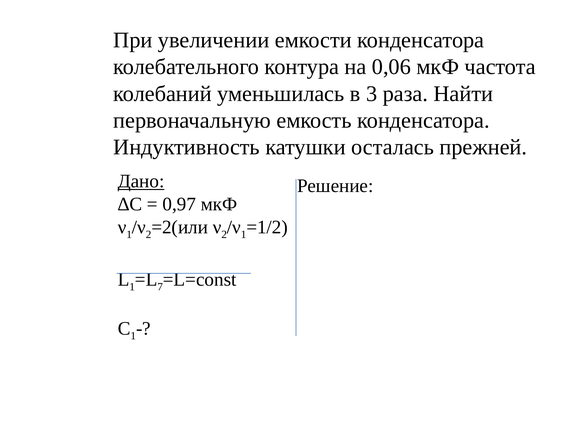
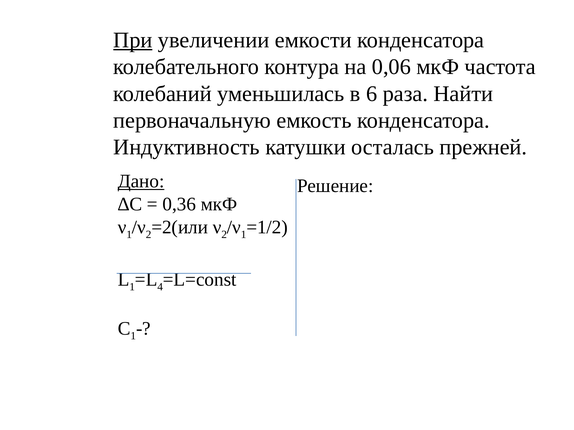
При underline: none -> present
3: 3 -> 6
0,97: 0,97 -> 0,36
7: 7 -> 4
